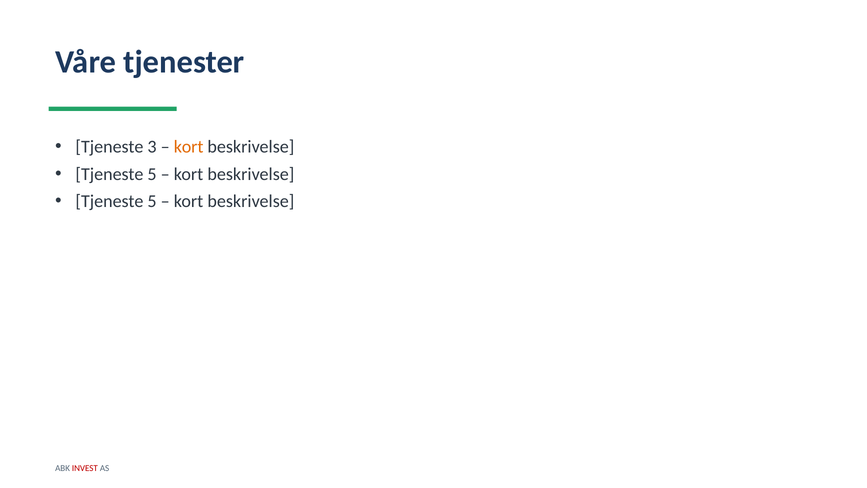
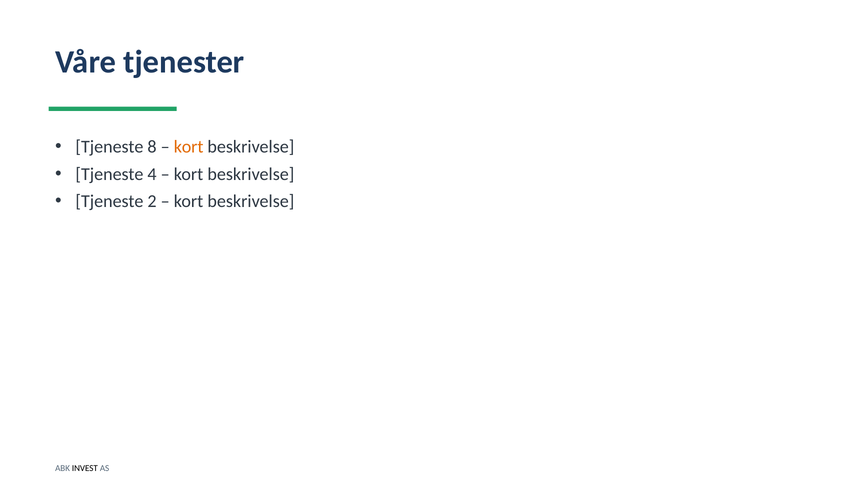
3: 3 -> 8
5 at (152, 174): 5 -> 4
5 at (152, 201): 5 -> 2
INVEST colour: red -> black
